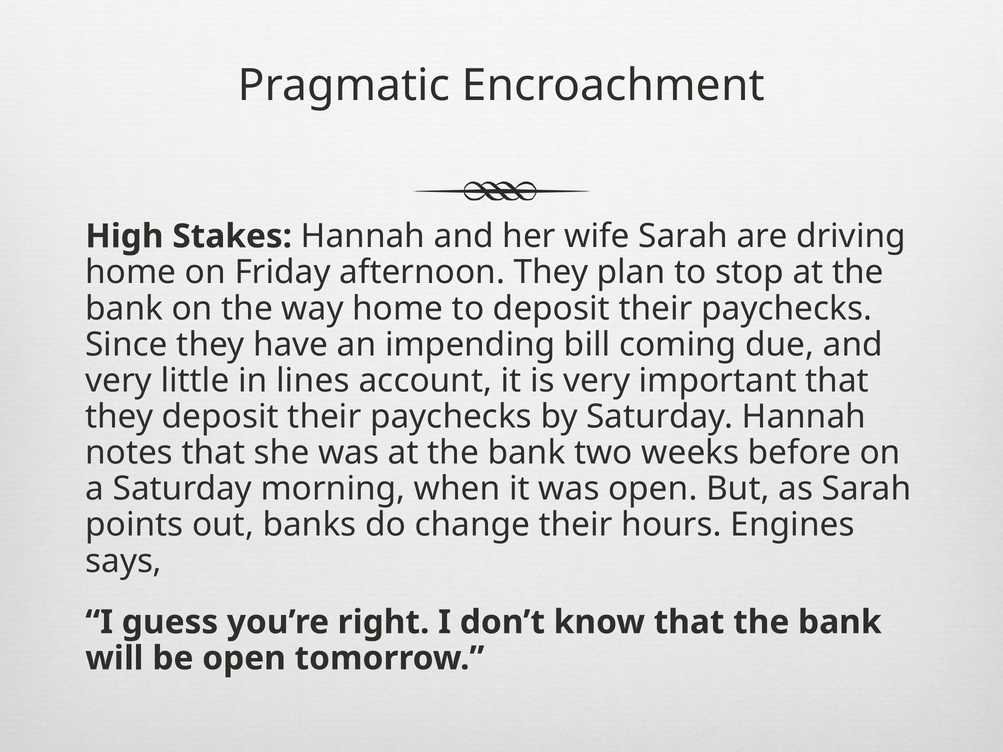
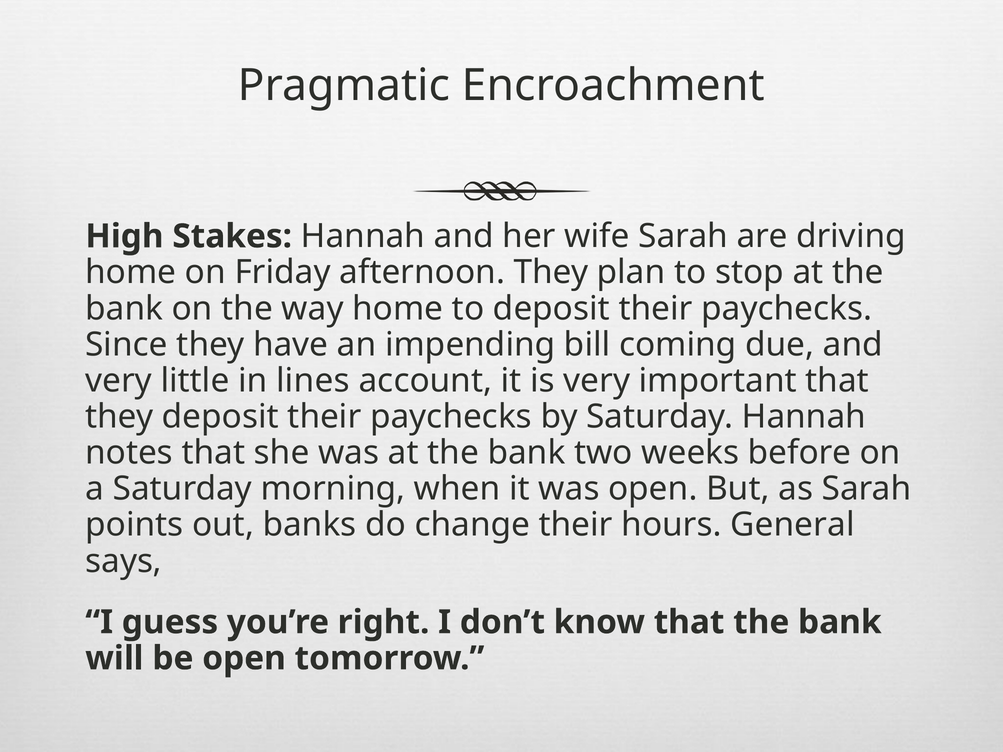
Engines: Engines -> General
